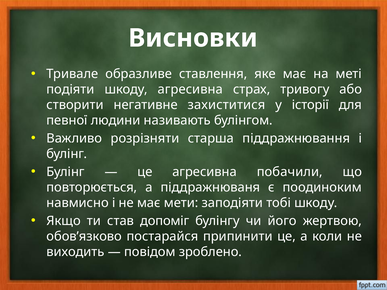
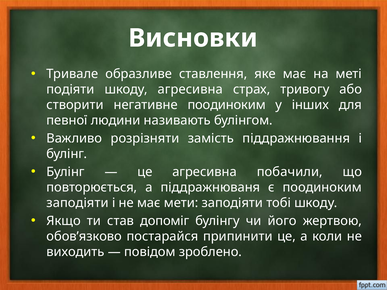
негативне захиститися: захиститися -> поодиноким
історії: історії -> інших
старша: старша -> замість
навмисно at (78, 203): навмисно -> заподіяти
